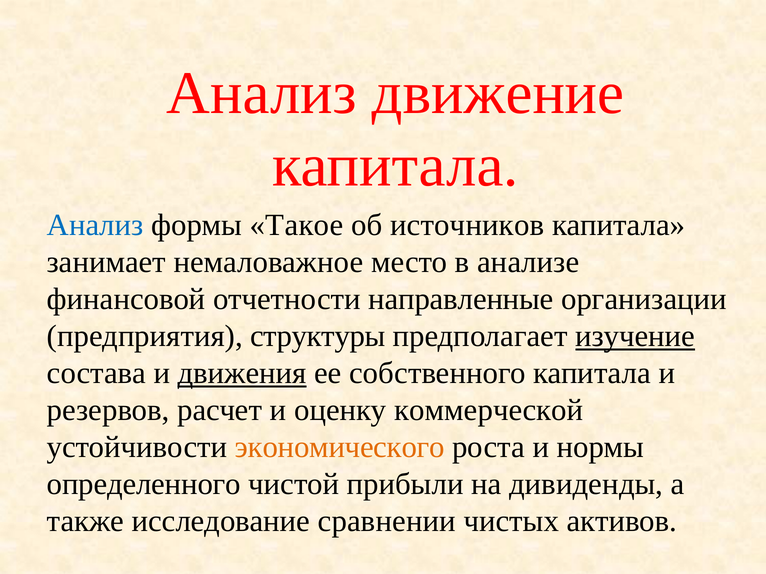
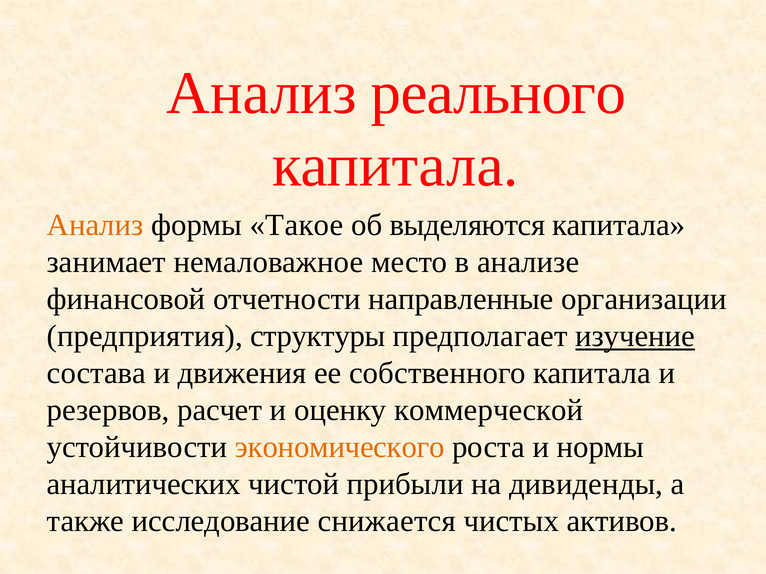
движение: движение -> реального
Анализ at (95, 225) colour: blue -> orange
источников: источников -> выделяются
движения underline: present -> none
определенного: определенного -> аналитических
сравнении: сравнении -> снижается
